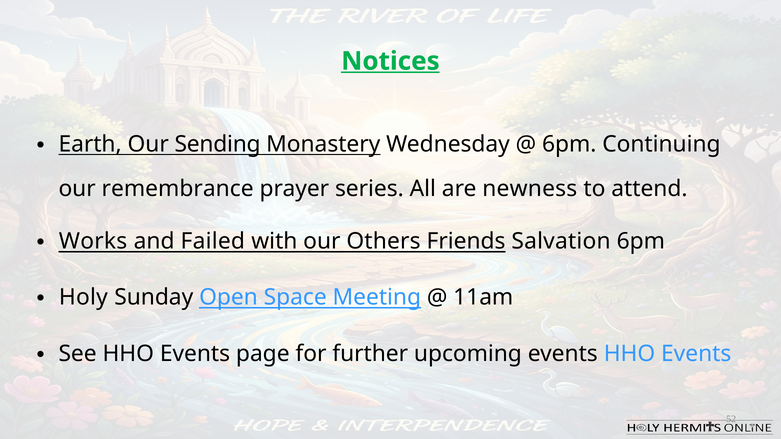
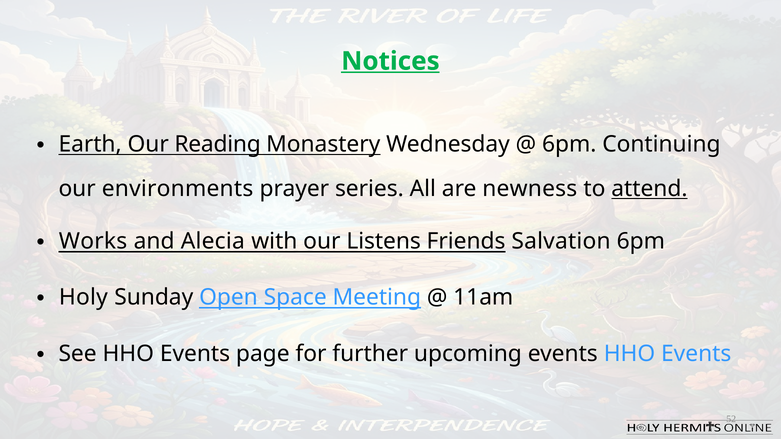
Sending: Sending -> Reading
remembrance: remembrance -> environments
attend underline: none -> present
Failed: Failed -> Alecia
Others: Others -> Listens
